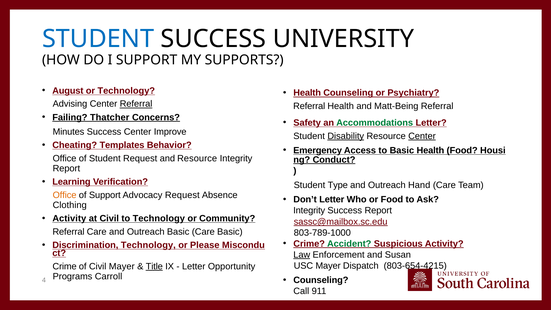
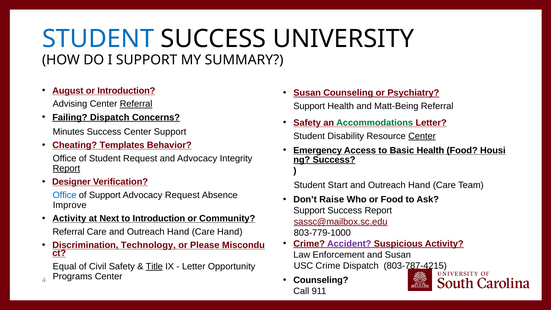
SUPPORTS: SUPPORTS -> SUMMARY
or Technology: Technology -> Introduction
Health at (307, 93): Health -> Susan
Referral at (309, 106): Referral -> Support
Failing Thatcher: Thatcher -> Dispatch
Center Improve: Improve -> Support
Disability underline: present -> none
and Resource: Resource -> Advocacy
Conduct at (334, 160): Conduct -> Success
Report at (66, 168) underline: none -> present
Learning: Learning -> Designer
Type: Type -> Start
Office at (65, 195) colour: orange -> blue
Don’t Letter: Letter -> Raise
Clothing: Clothing -> Improve
Integrity at (309, 211): Integrity -> Support
at Civil: Civil -> Next
to Technology: Technology -> Introduction
Care and Outreach Basic: Basic -> Hand
Care Basic: Basic -> Hand
803-789-1000: 803-789-1000 -> 803-779-1000
Accident colour: green -> purple
Law underline: present -> none
USC Mayer: Mayer -> Crime
803-654-4215: 803-654-4215 -> 803-787-4215
Crime at (65, 266): Crime -> Equal
Civil Mayer: Mayer -> Safety
Programs Carroll: Carroll -> Center
